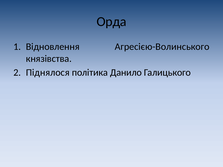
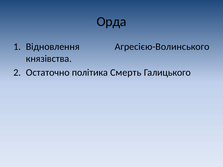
Піднялося: Піднялося -> Остаточно
Данило: Данило -> Смерть
